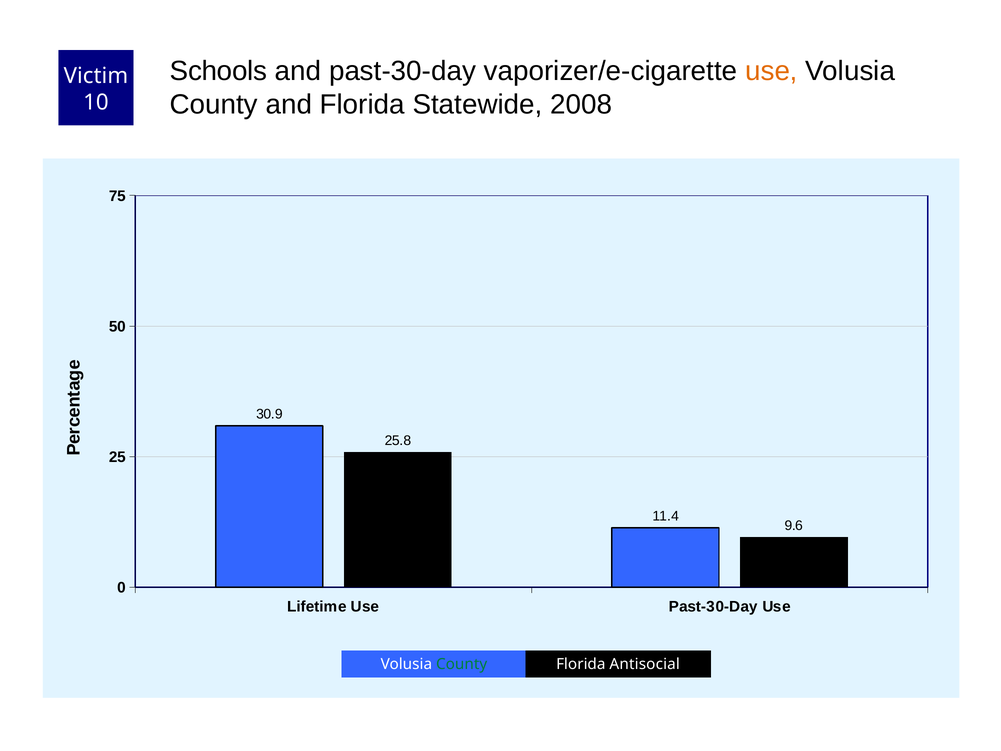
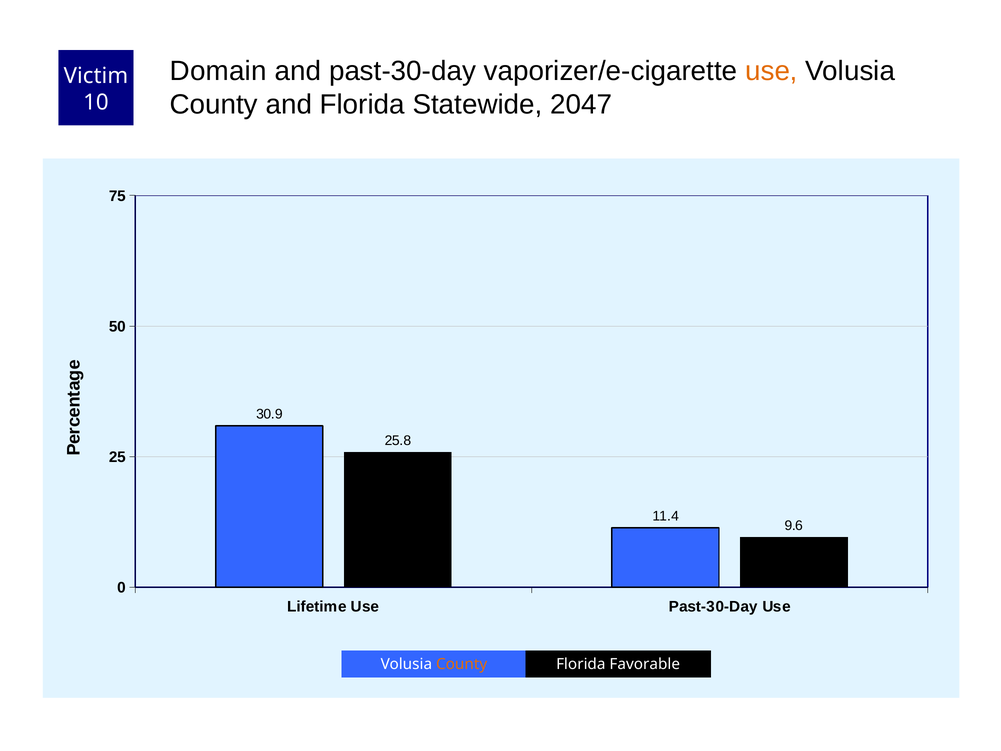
Schools: Schools -> Domain
2008: 2008 -> 2047
County at (462, 664) colour: green -> orange
Antisocial: Antisocial -> Favorable
